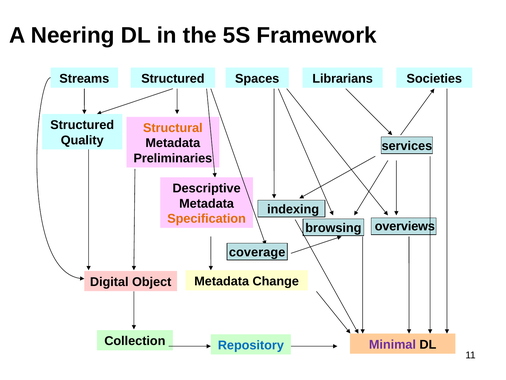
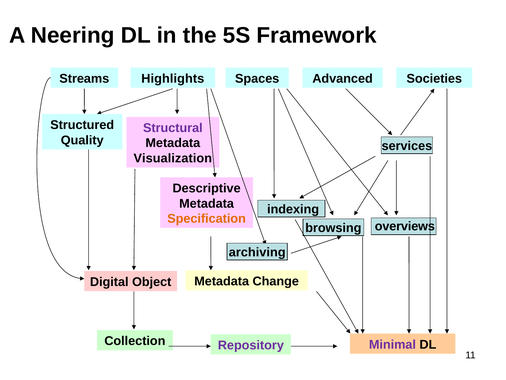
Streams Structured: Structured -> Highlights
Librarians: Librarians -> Advanced
Structural colour: orange -> purple
Preliminaries: Preliminaries -> Visualization
coverage: coverage -> archiving
Repository colour: blue -> purple
